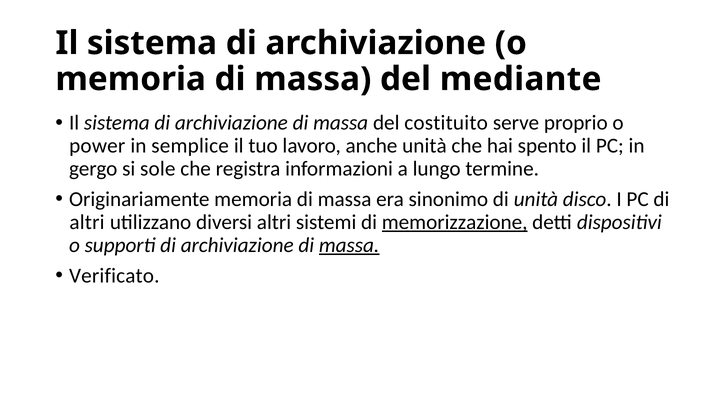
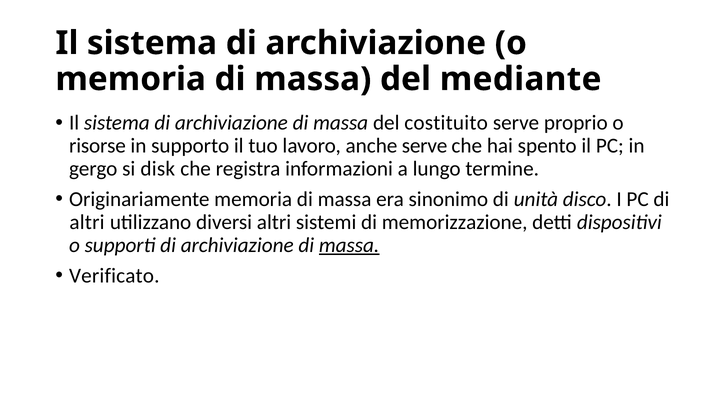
power: power -> risorse
semplice: semplice -> supporto
anche unità: unità -> serve
sole: sole -> disk
memorizzazione underline: present -> none
